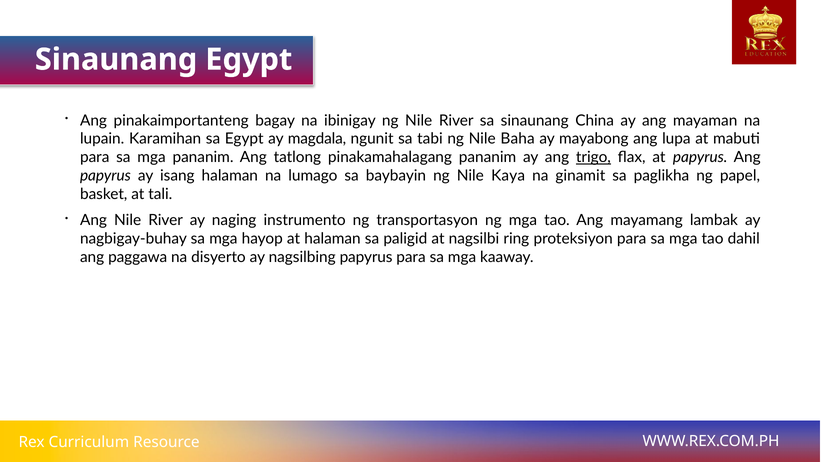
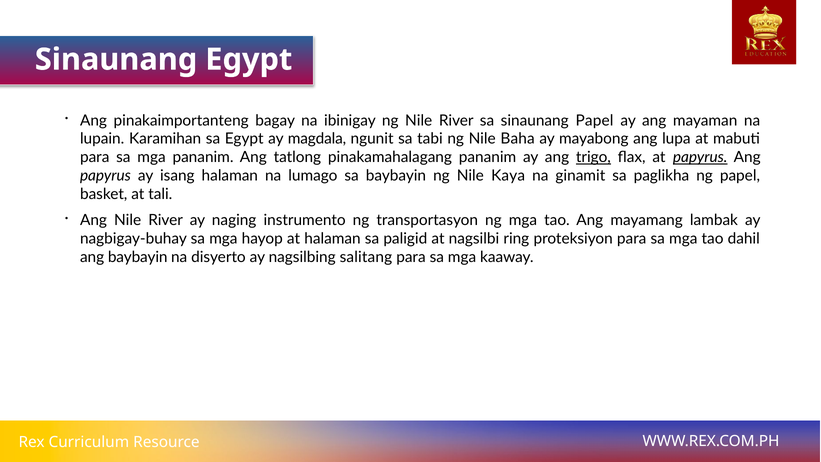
sinaunang China: China -> Papel
papyrus at (700, 157) underline: none -> present
ang paggawa: paggawa -> baybayin
nagsilbing papyrus: papyrus -> salitang
